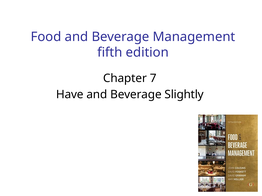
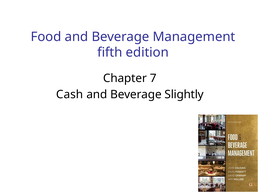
Have: Have -> Cash
